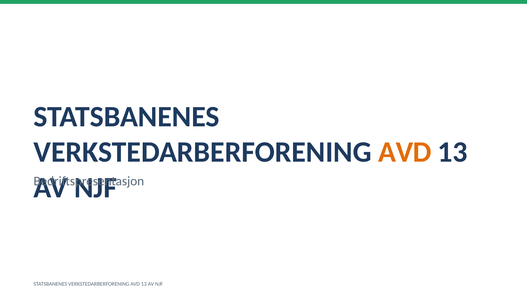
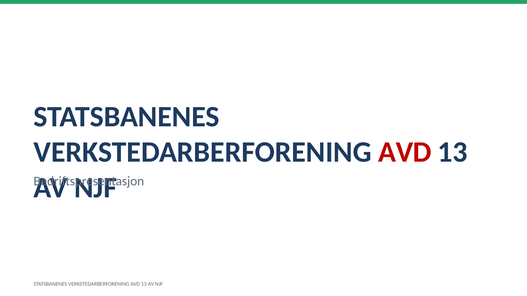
AVD at (405, 152) colour: orange -> red
